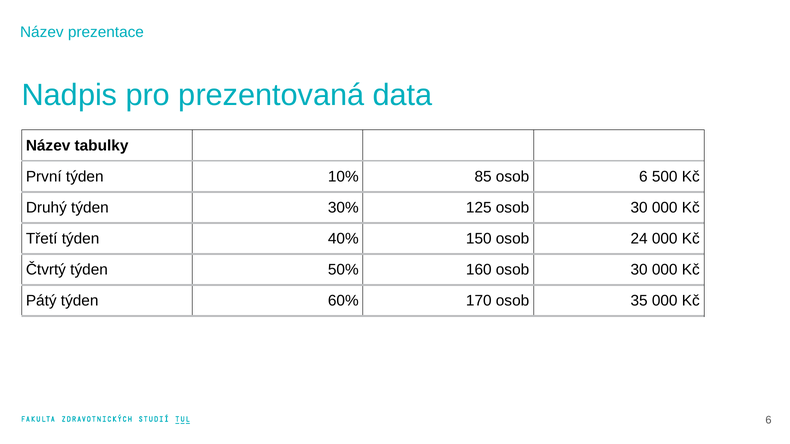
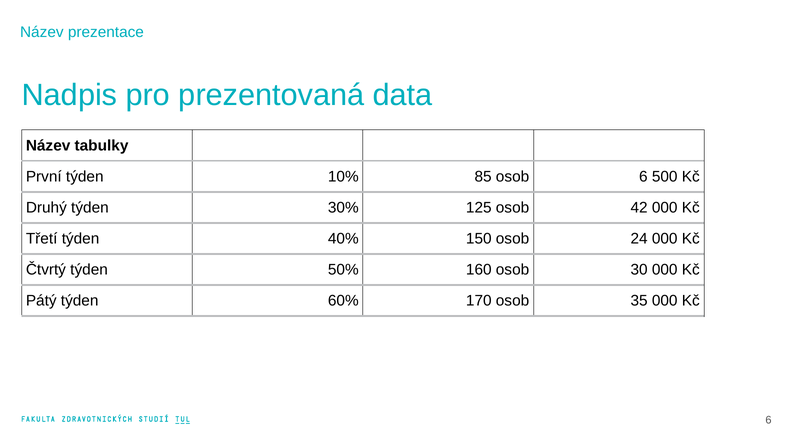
125 osob 30: 30 -> 42
